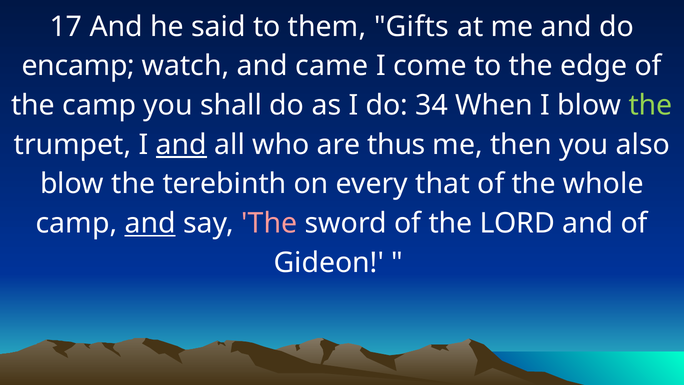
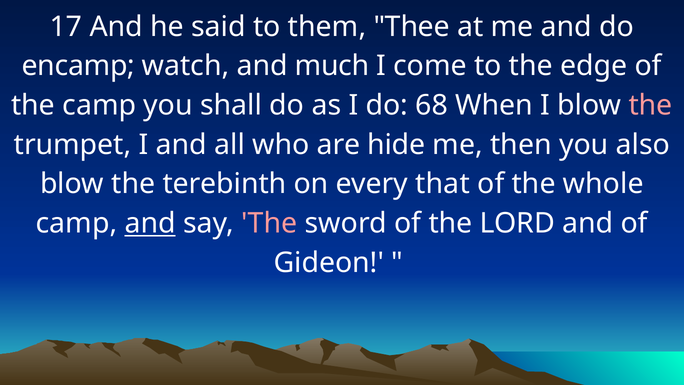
Gifts: Gifts -> Thee
came: came -> much
34: 34 -> 68
the at (651, 105) colour: light green -> pink
and at (181, 145) underline: present -> none
thus: thus -> hide
